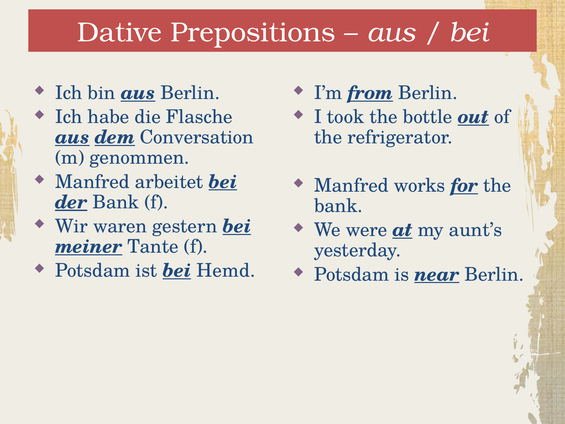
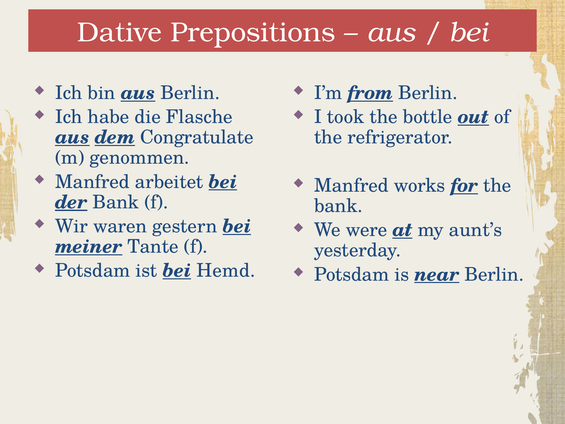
Conversation: Conversation -> Congratulate
